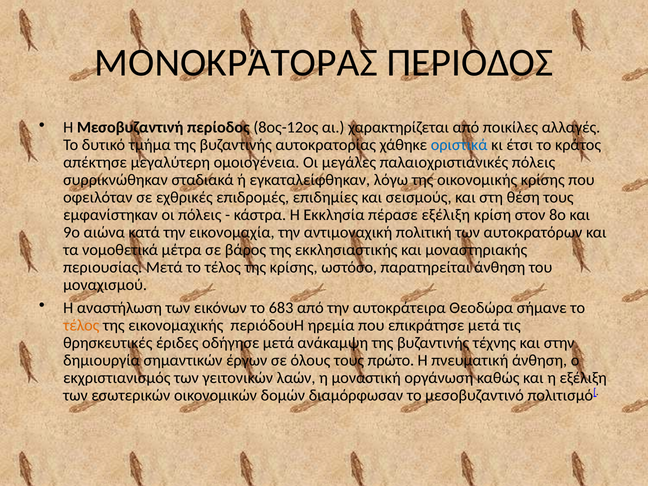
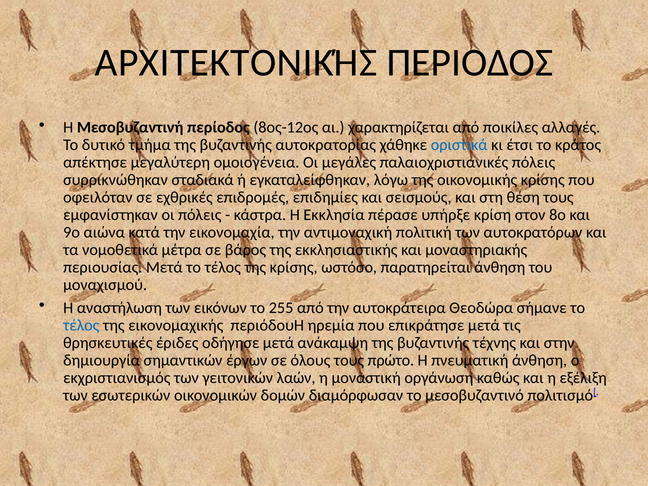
ΜΟΝΟΚΡΆΤΟΡΑΣ: ΜΟΝΟΚΡΆΤΟΡΑΣ -> ΑΡΧΙΤΕΚΤΟΝΙΚΉΣ
πέρασε εξέλιξη: εξέλιξη -> υπήρξε
683: 683 -> 255
τέλος at (81, 325) colour: orange -> blue
